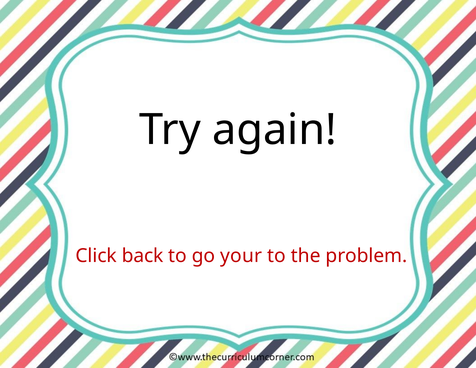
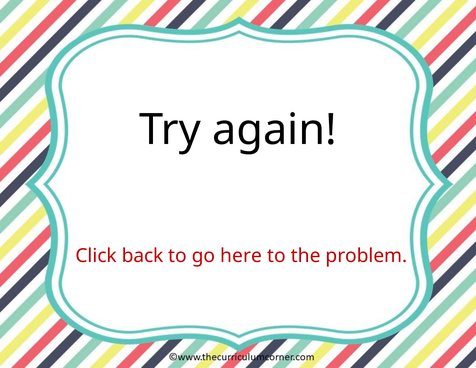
your: your -> here
